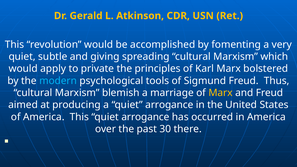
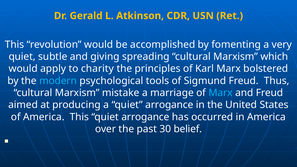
private: private -> charity
blemish: blemish -> mistake
Marx at (221, 93) colour: yellow -> light blue
there: there -> belief
